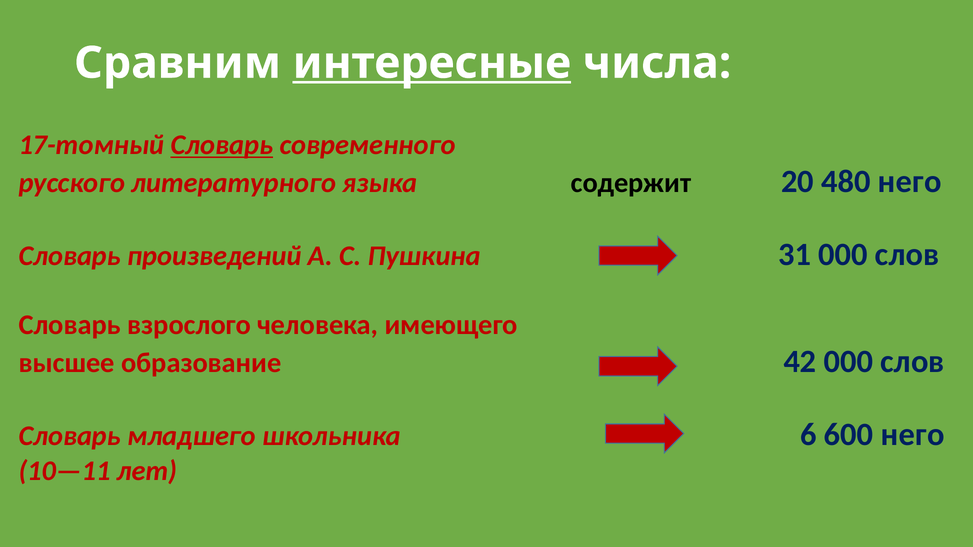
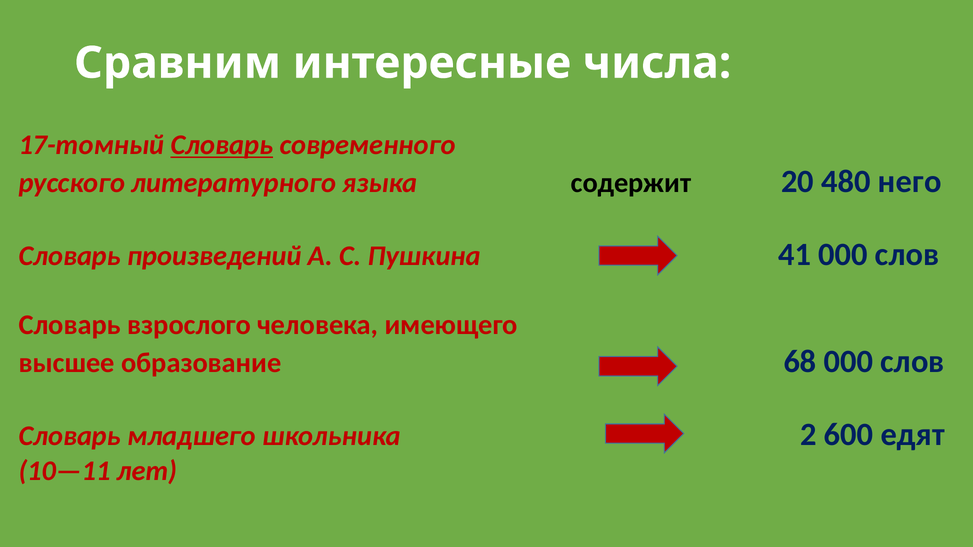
интересные underline: present -> none
31: 31 -> 41
42: 42 -> 68
6: 6 -> 2
600 него: него -> едят
